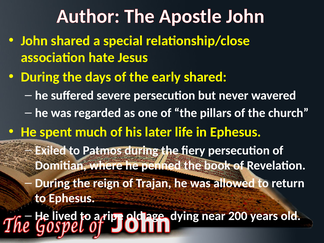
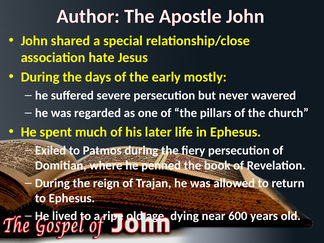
early shared: shared -> mostly
200: 200 -> 600
